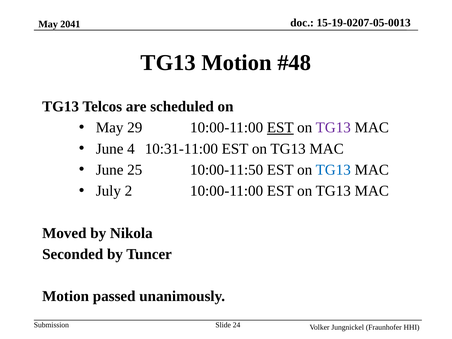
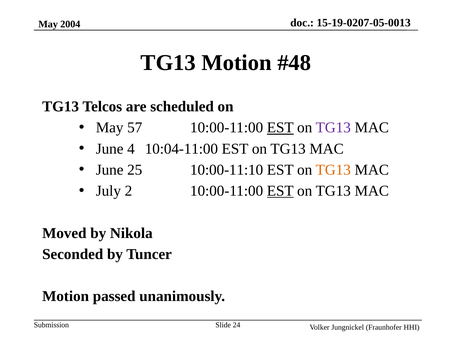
2041: 2041 -> 2004
29: 29 -> 57
10:31-11:00: 10:31-11:00 -> 10:04-11:00
10:00-11:50: 10:00-11:50 -> 10:00-11:10
TG13 at (333, 170) colour: blue -> orange
EST at (280, 191) underline: none -> present
